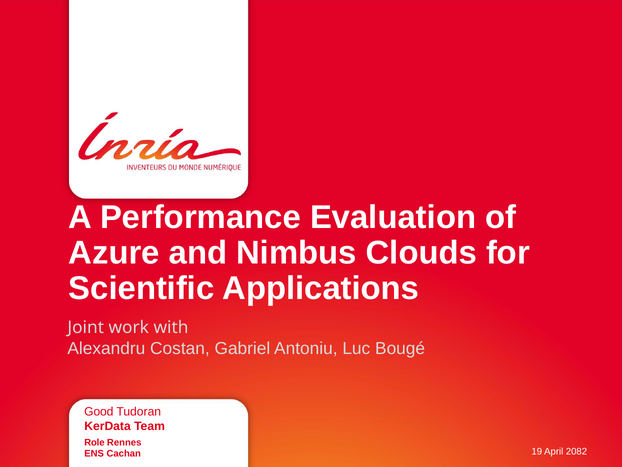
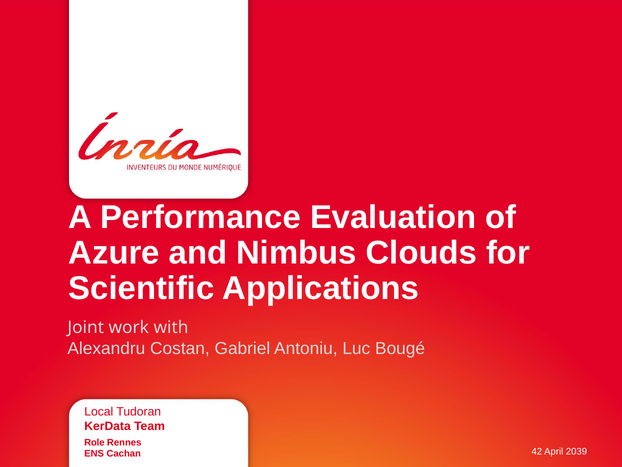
Good: Good -> Local
19: 19 -> 42
2082: 2082 -> 2039
